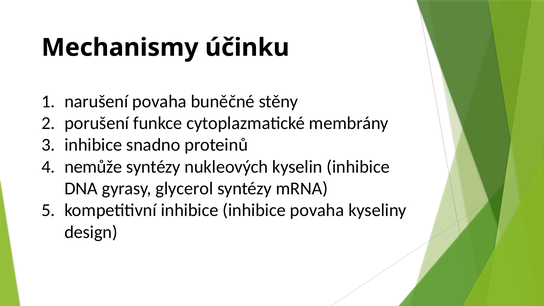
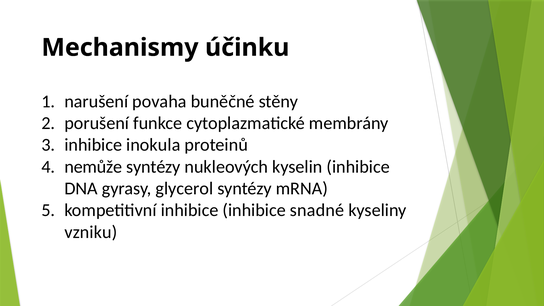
snadno: snadno -> inokula
inhibice povaha: povaha -> snadné
design: design -> vzniku
